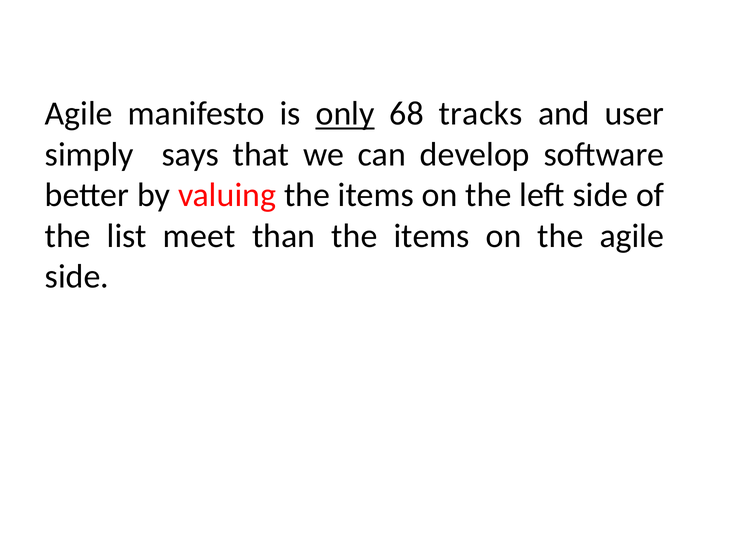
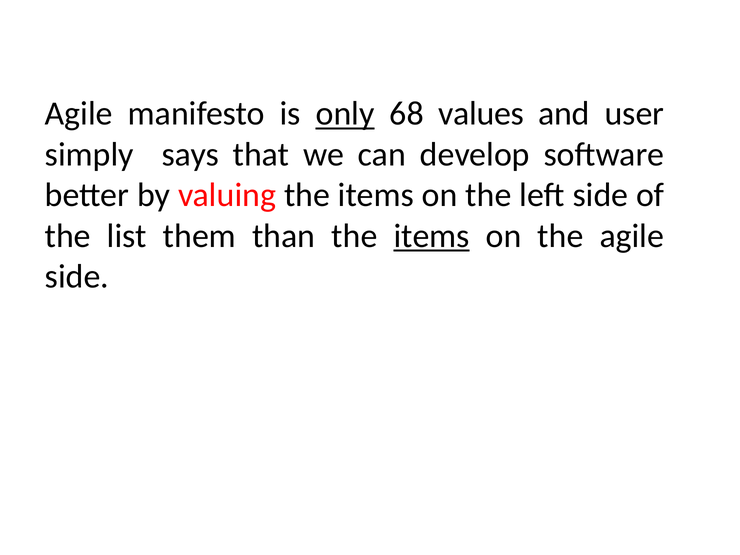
tracks: tracks -> values
meet: meet -> them
items at (432, 236) underline: none -> present
